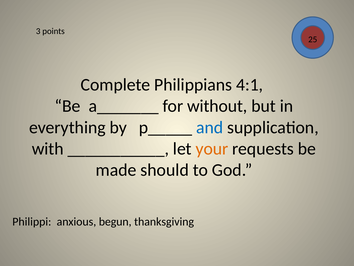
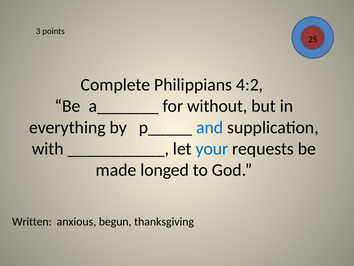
4:1: 4:1 -> 4:2
your colour: orange -> blue
should: should -> longed
Philippi: Philippi -> Written
